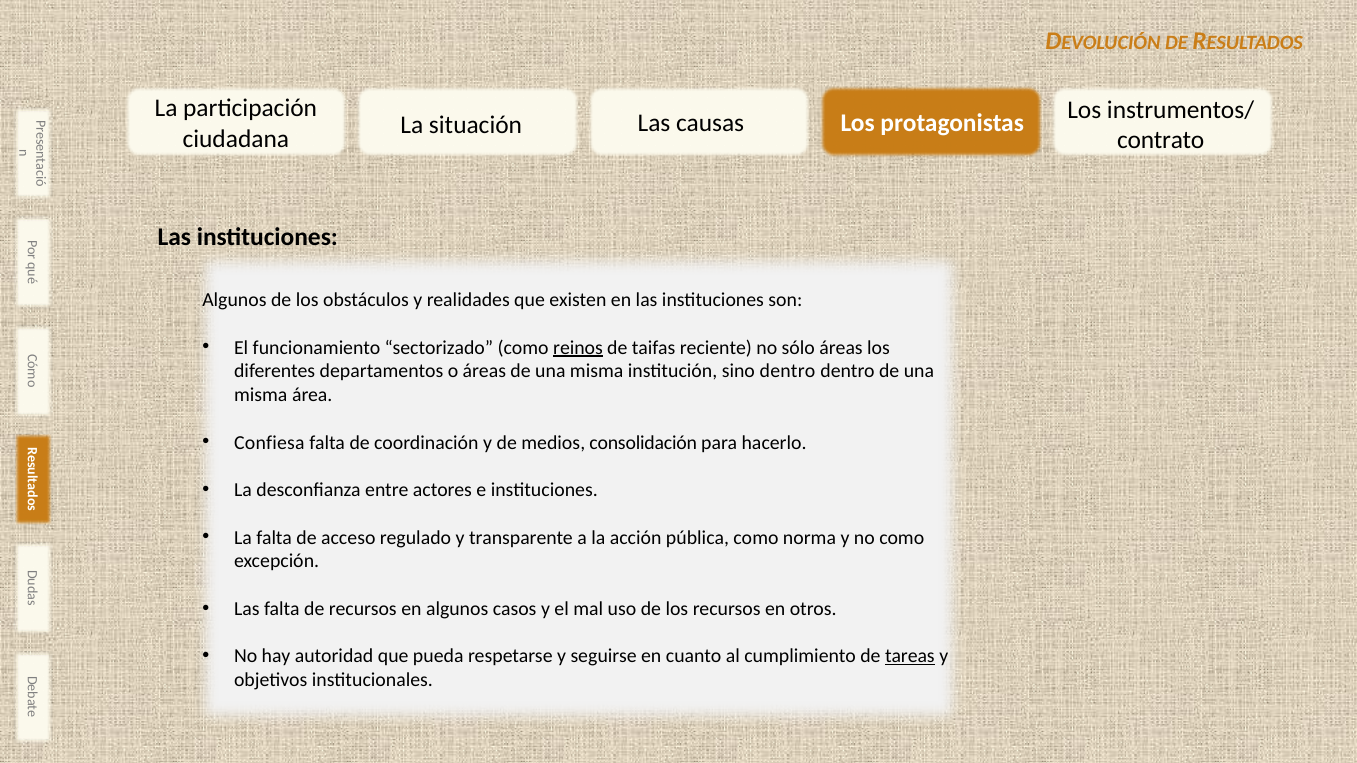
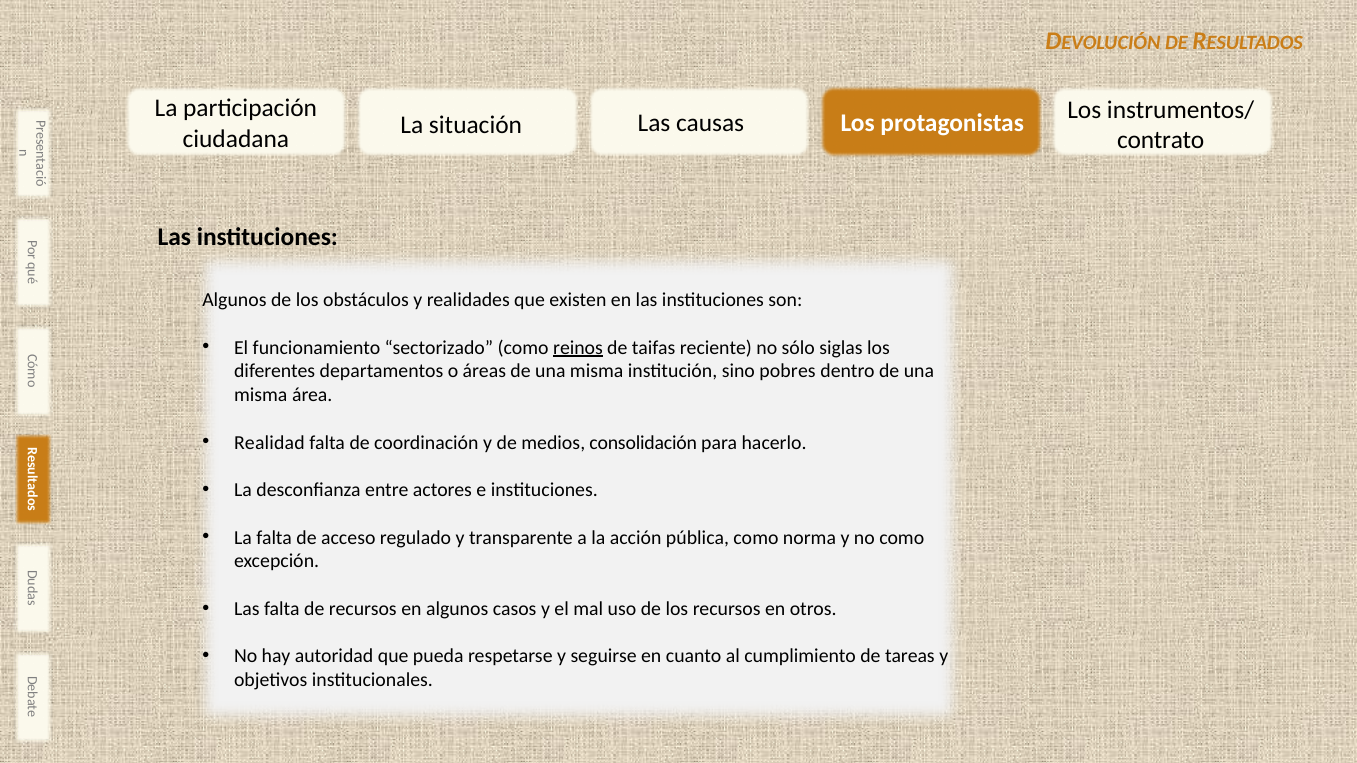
sólo áreas: áreas -> siglas
sino dentro: dentro -> pobres
Confiesa: Confiesa -> Realidad
tareas underline: present -> none
